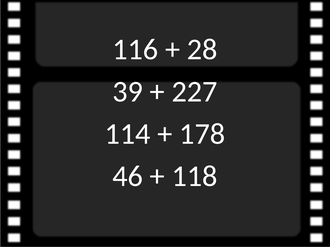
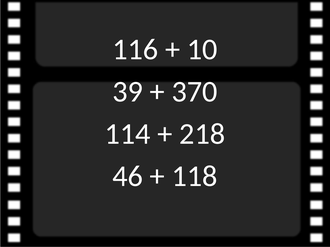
28: 28 -> 10
227: 227 -> 370
178: 178 -> 218
